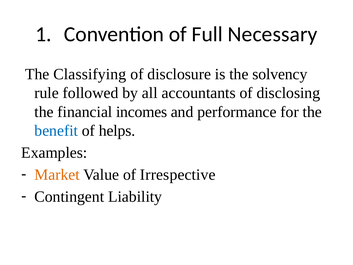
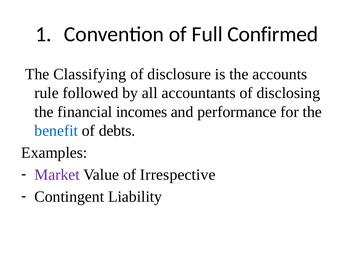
Necessary: Necessary -> Confirmed
solvency: solvency -> accounts
helps: helps -> debts
Market colour: orange -> purple
